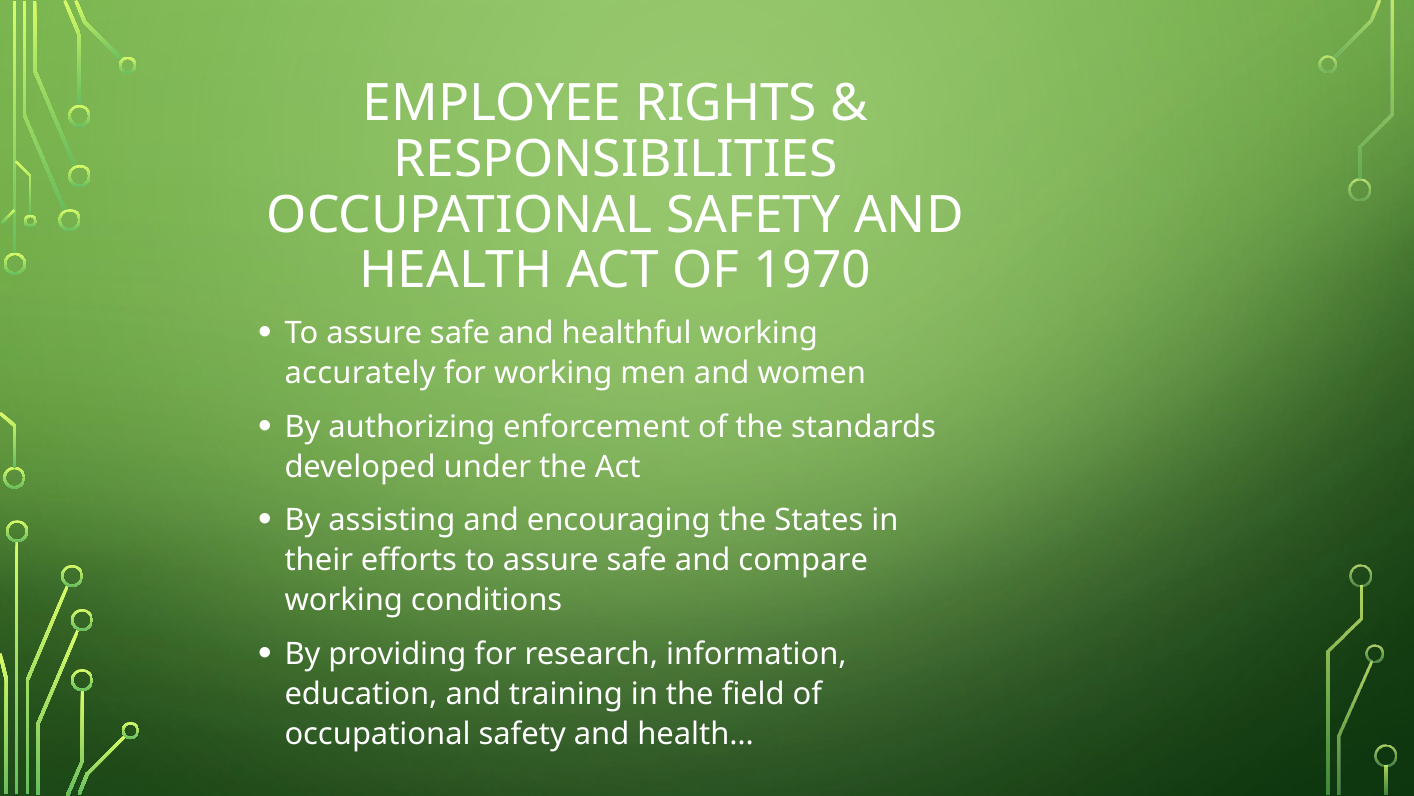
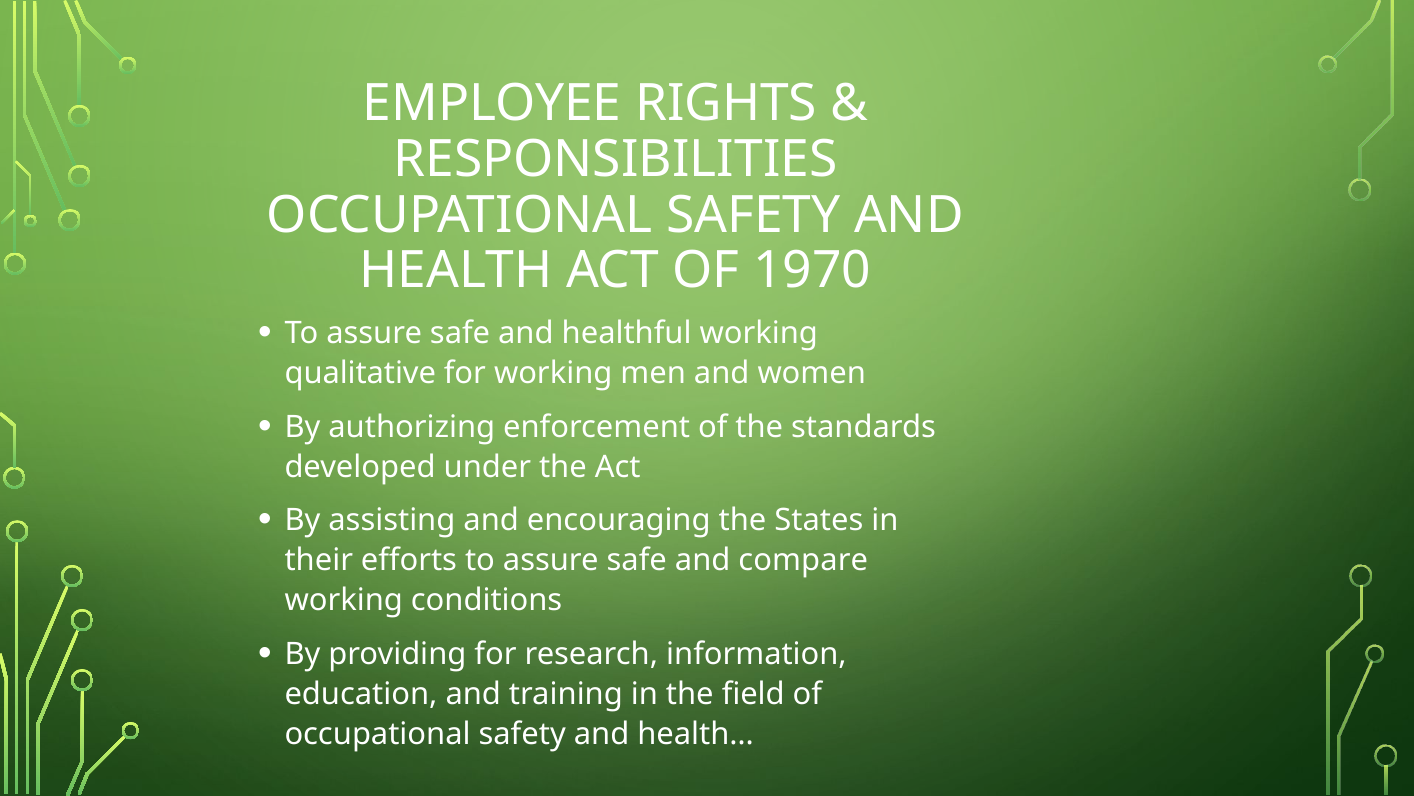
accurately: accurately -> qualitative
